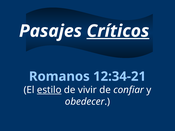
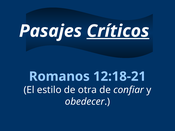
12:34-21: 12:34-21 -> 12:18-21
estilo underline: present -> none
vivir: vivir -> otra
